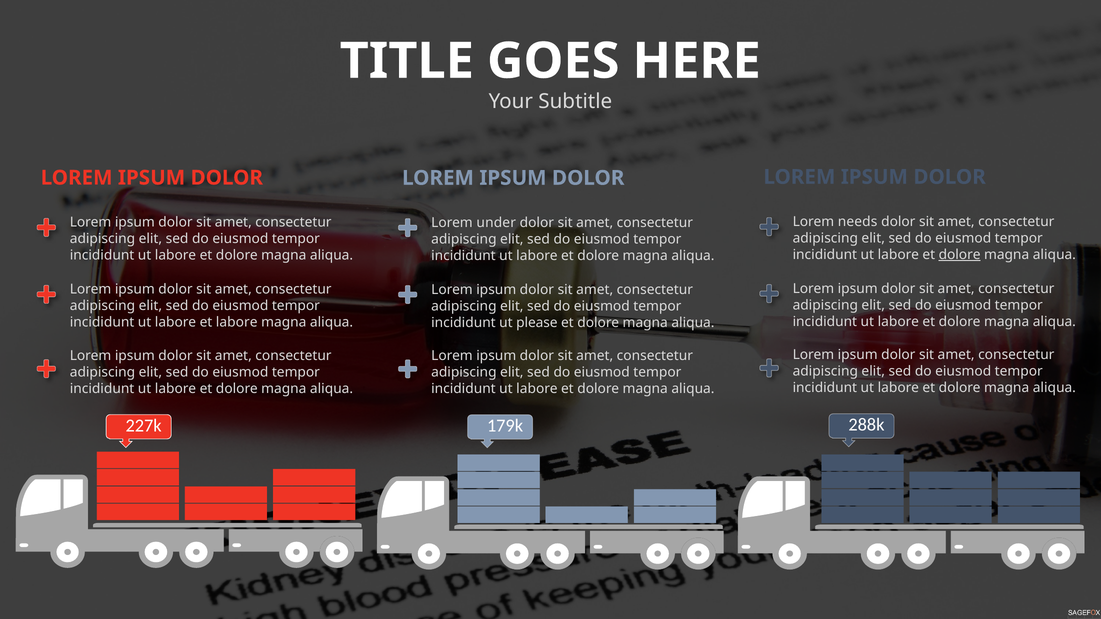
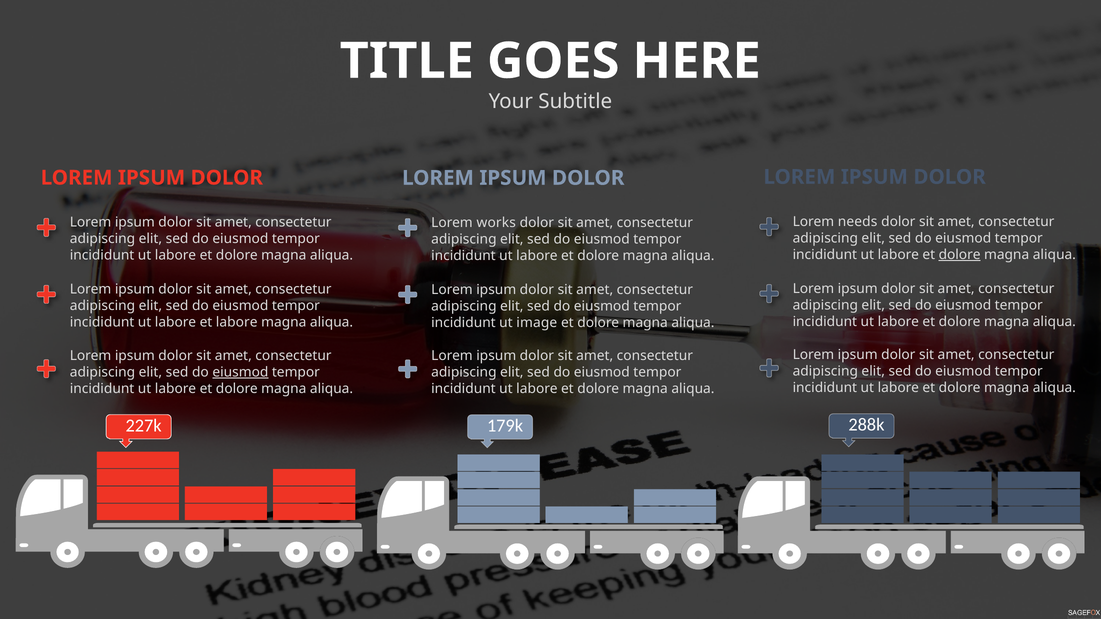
under: under -> works
please: please -> image
eiusmod at (240, 372) underline: none -> present
